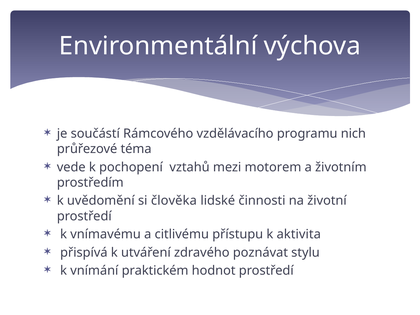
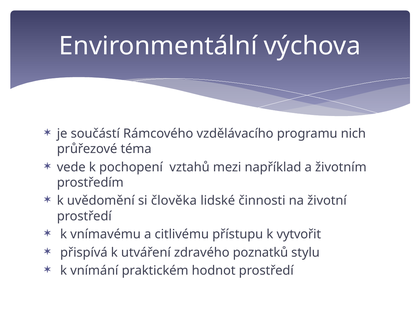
motorem: motorem -> například
aktivita: aktivita -> vytvořit
poznávat: poznávat -> poznatků
